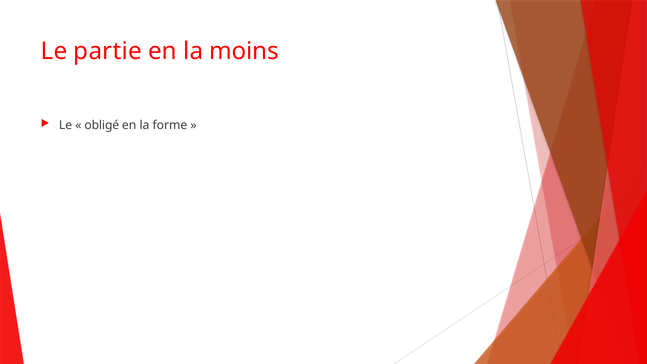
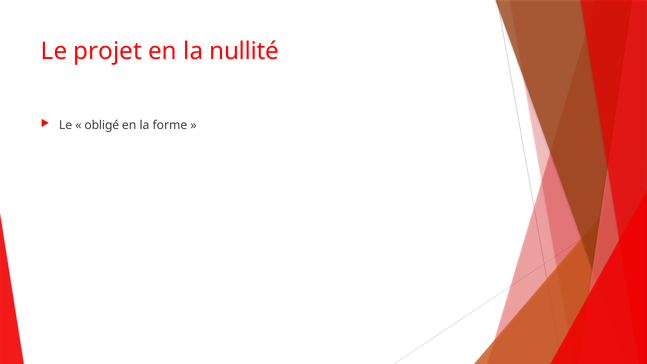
partie: partie -> projet
moins: moins -> nullité
